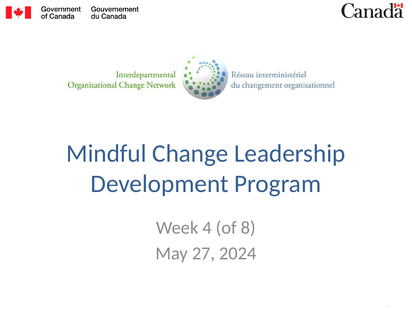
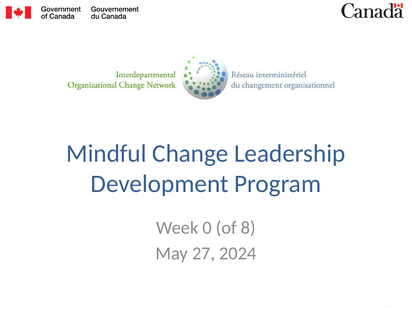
4: 4 -> 0
